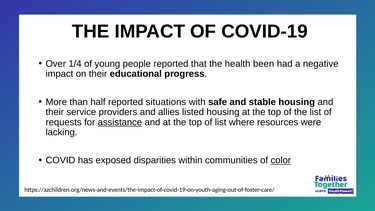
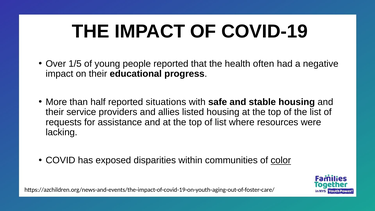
1/4: 1/4 -> 1/5
been: been -> often
assistance underline: present -> none
